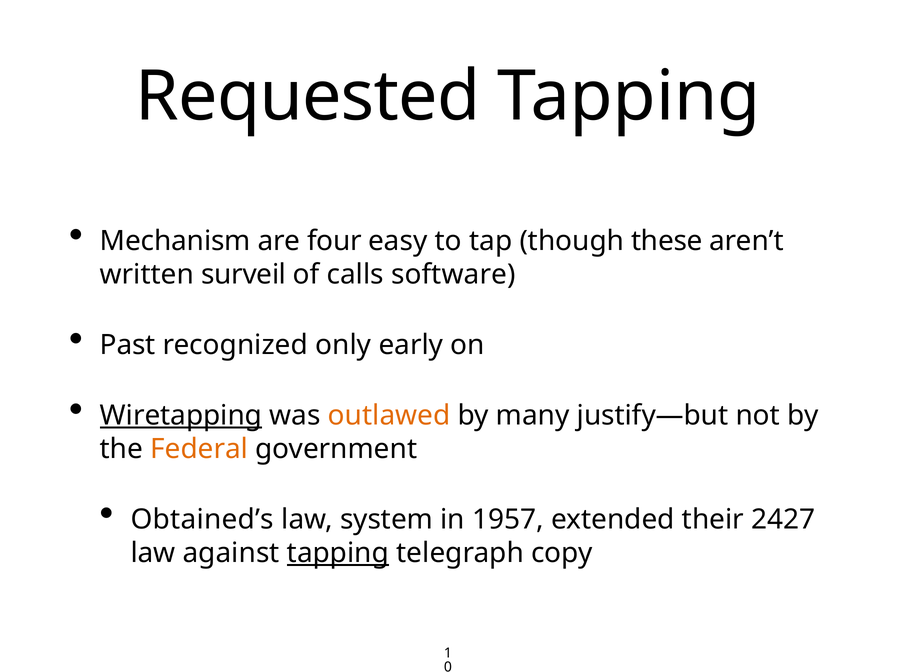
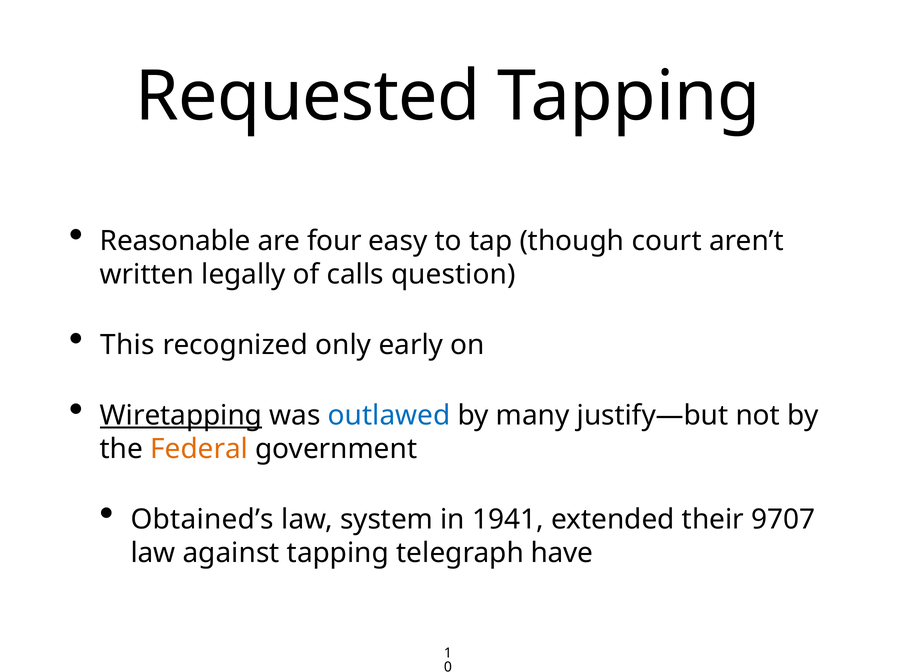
Mechanism: Mechanism -> Reasonable
these: these -> court
surveil: surveil -> legally
software: software -> question
Past: Past -> This
outlawed colour: orange -> blue
1957: 1957 -> 1941
2427: 2427 -> 9707
tapping at (338, 554) underline: present -> none
copy: copy -> have
